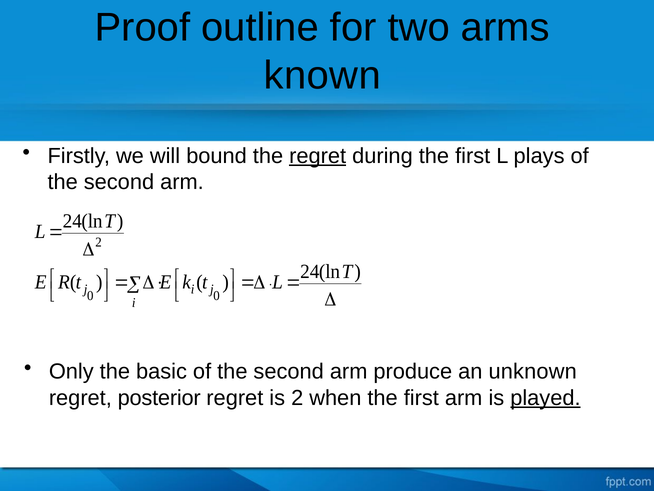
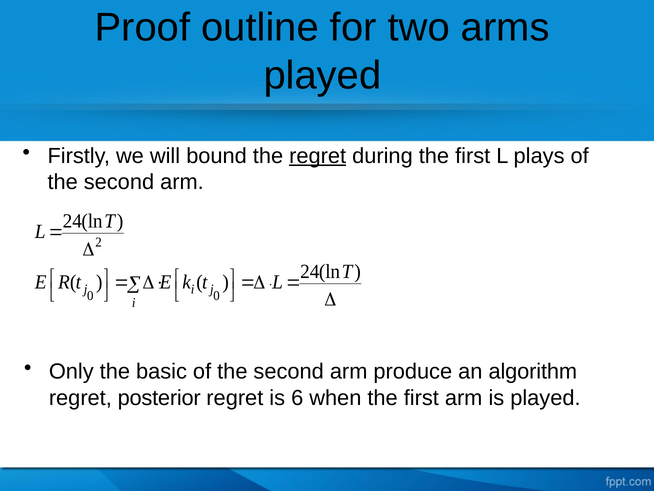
known at (322, 75): known -> played
unknown: unknown -> algorithm
is 2: 2 -> 6
played at (545, 397) underline: present -> none
